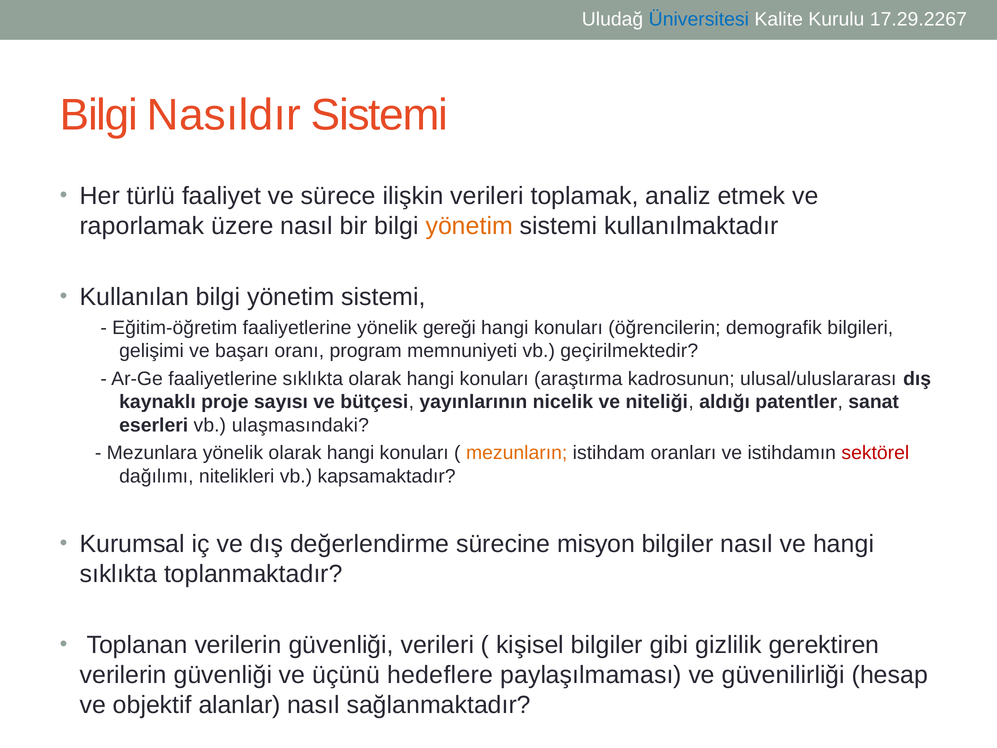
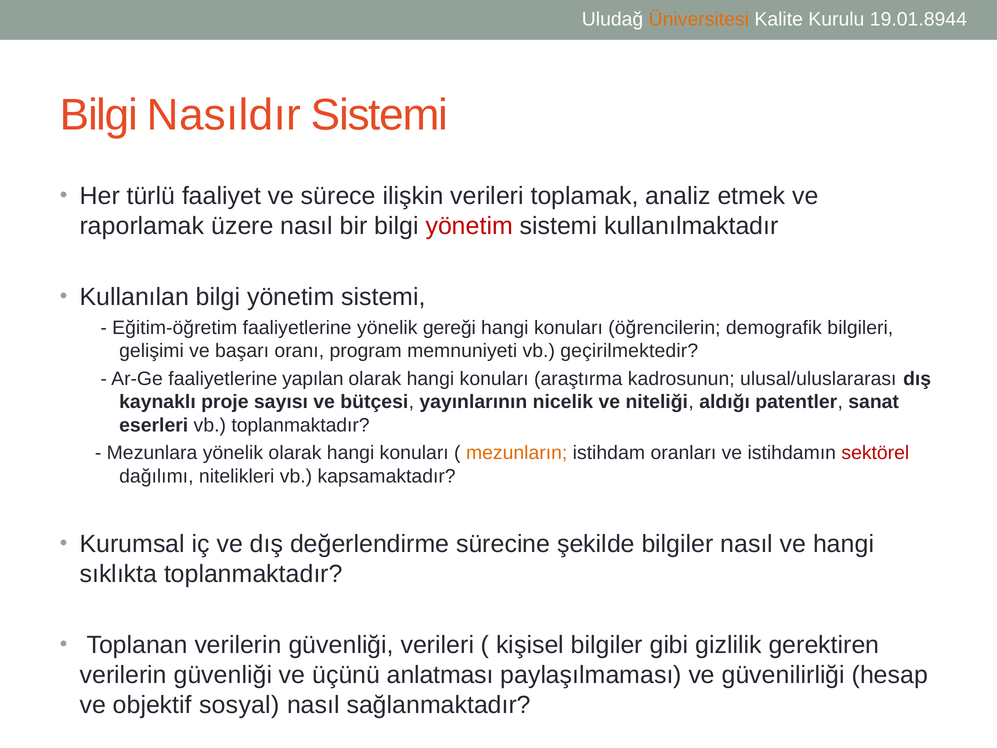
Üniversitesi colour: blue -> orange
17.29.2267: 17.29.2267 -> 19.01.8944
yönetim at (469, 226) colour: orange -> red
faaliyetlerine sıklıkta: sıklıkta -> yapılan
vb ulaşmasındaki: ulaşmasındaki -> toplanmaktadır
misyon: misyon -> şekilde
hedeflere: hedeflere -> anlatması
alanlar: alanlar -> sosyal
